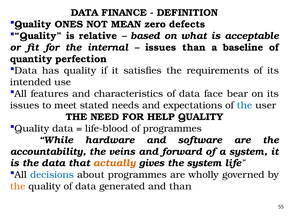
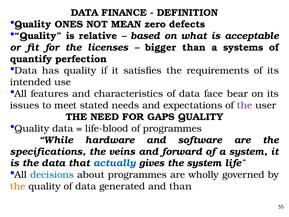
internal: internal -> licenses
issues at (161, 47): issues -> bigger
baseline: baseline -> systems
quantity: quantity -> quantify
the at (245, 105) colour: blue -> purple
HELP: HELP -> GAPS
accountability: accountability -> specifications
actually colour: orange -> blue
